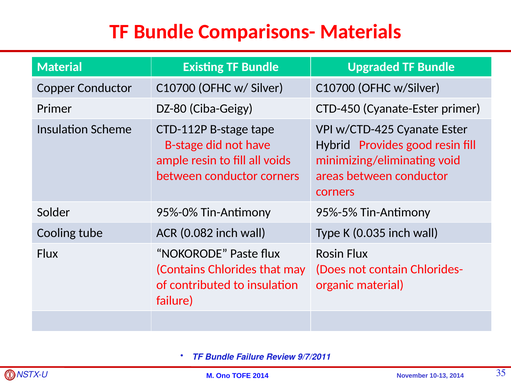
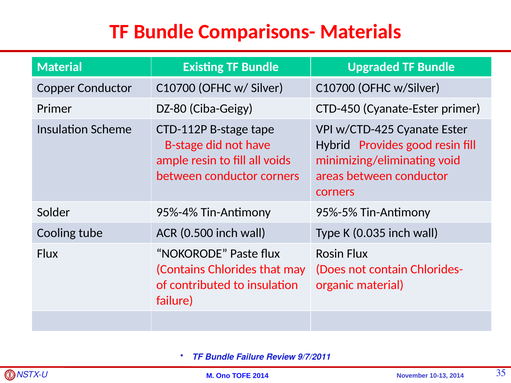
95%-0%: 95%-0% -> 95%-4%
0.082: 0.082 -> 0.500
